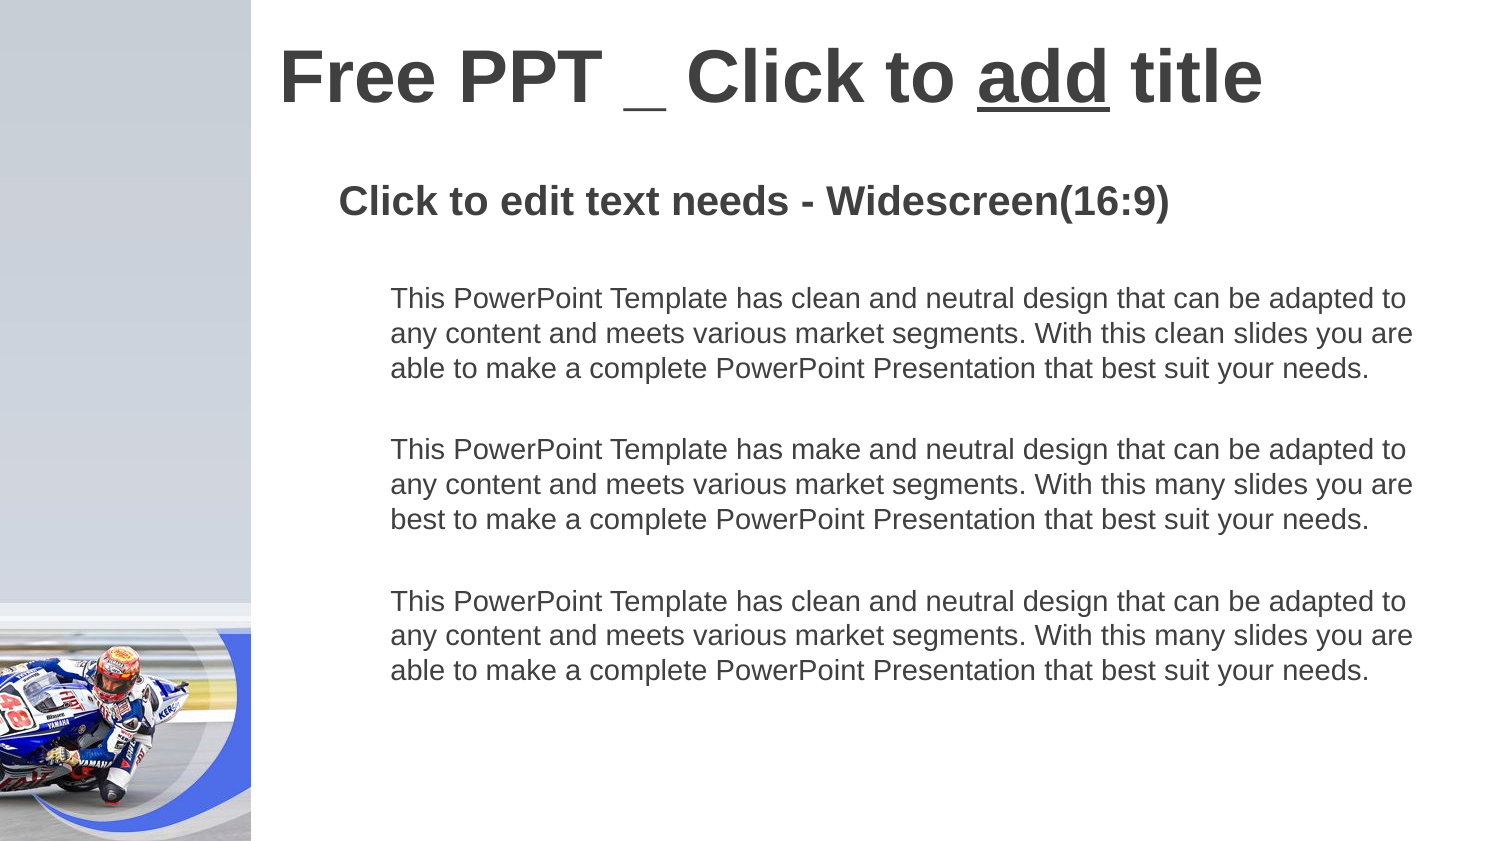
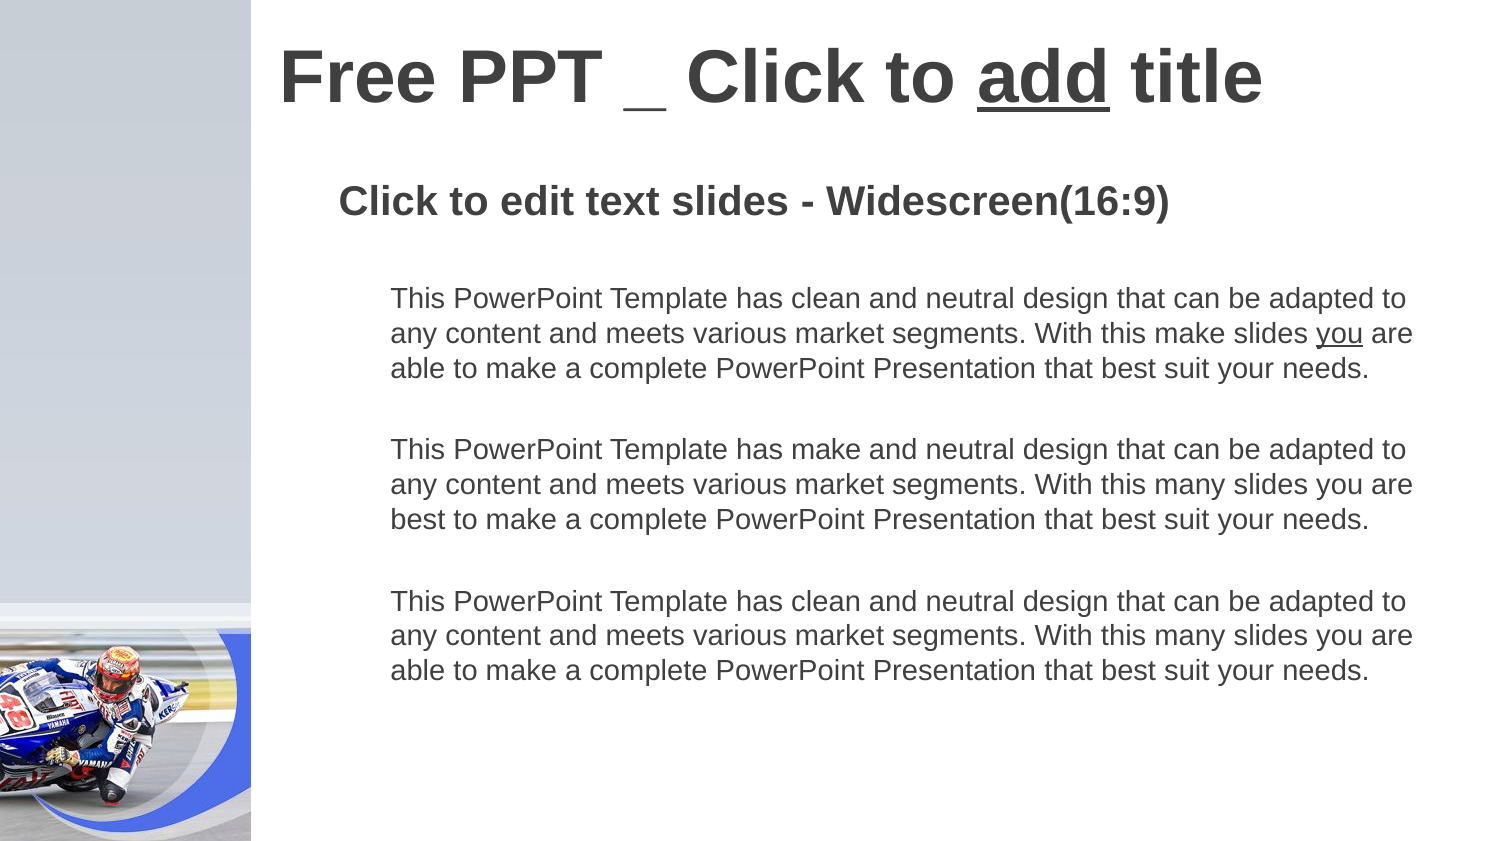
text needs: needs -> slides
this clean: clean -> make
you at (1340, 334) underline: none -> present
